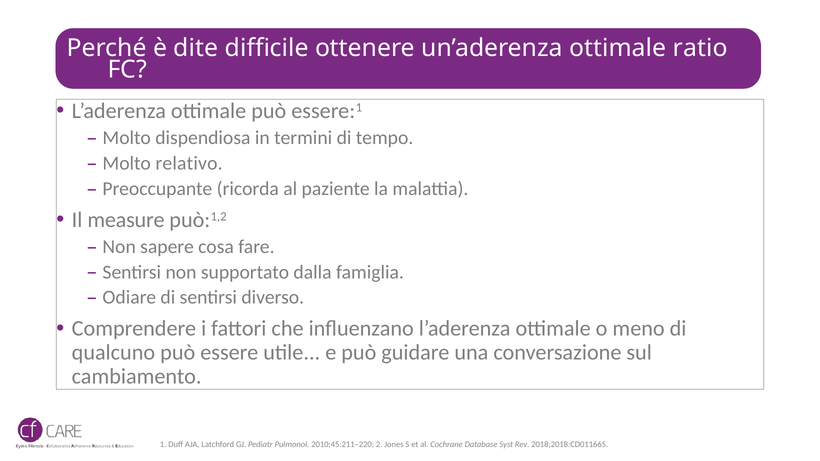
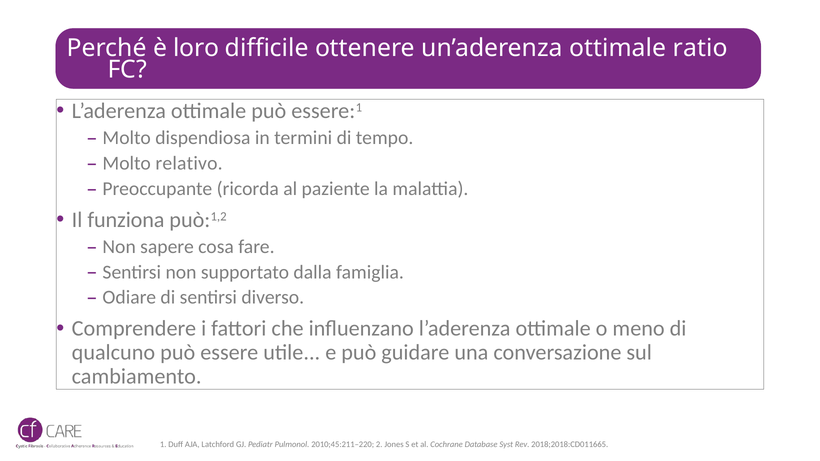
dite: dite -> loro
measure: measure -> funziona
